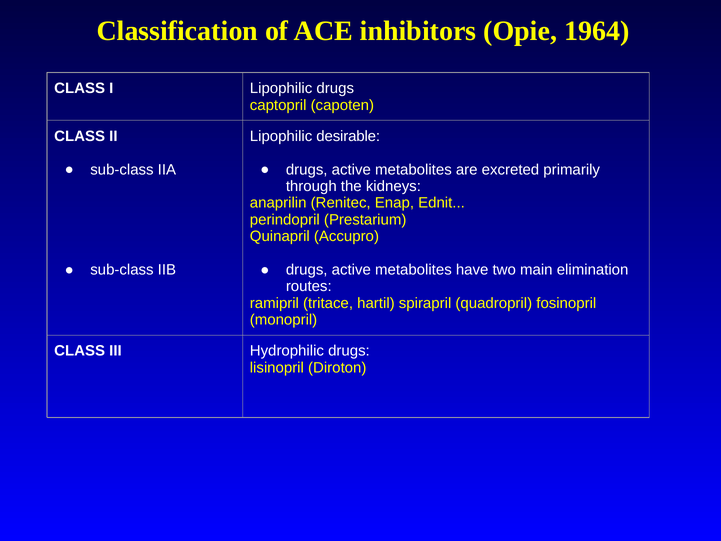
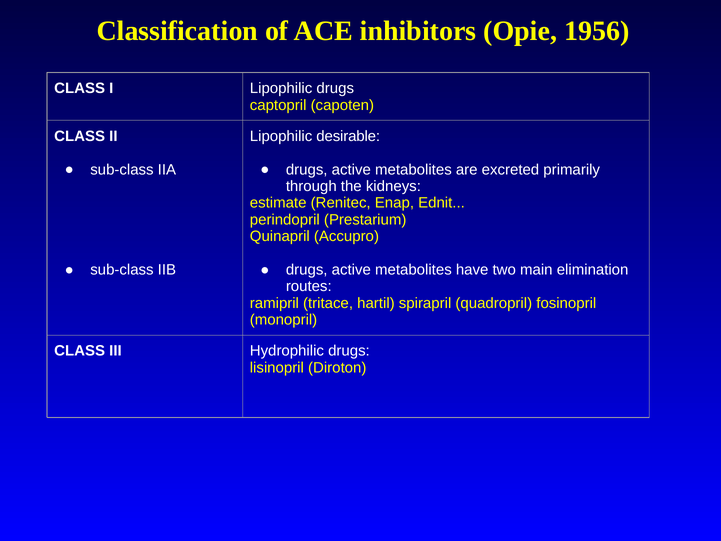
1964: 1964 -> 1956
anaprilin: anaprilin -> estimate
